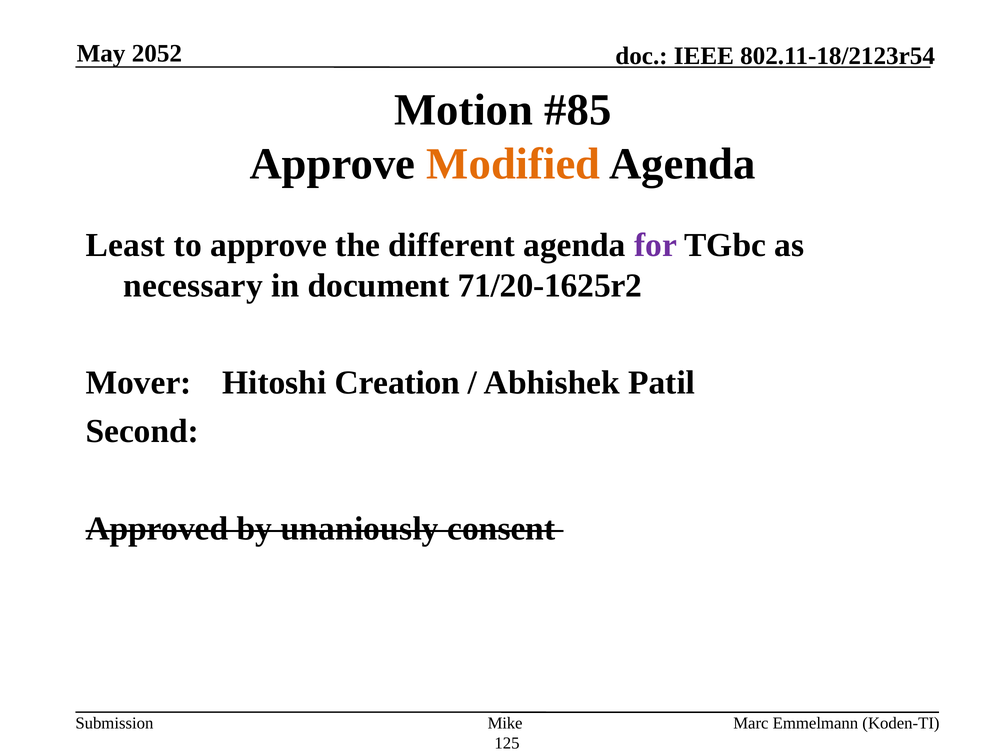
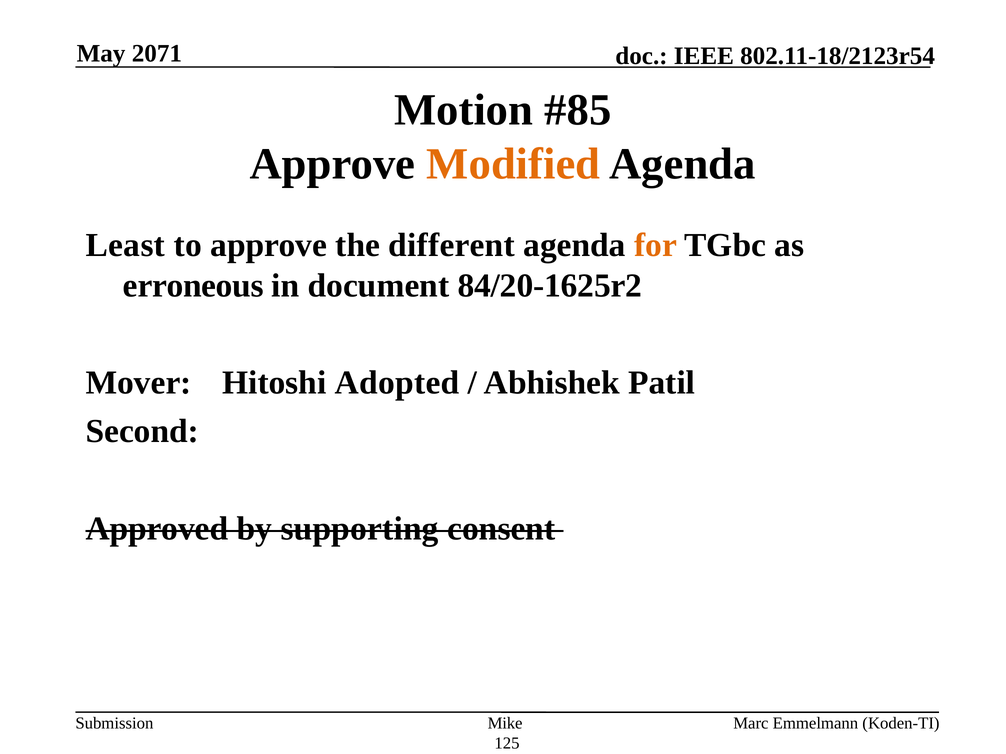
2052: 2052 -> 2071
for colour: purple -> orange
necessary: necessary -> erroneous
71/20-1625r2: 71/20-1625r2 -> 84/20-1625r2
Creation: Creation -> Adopted
unaniously: unaniously -> supporting
